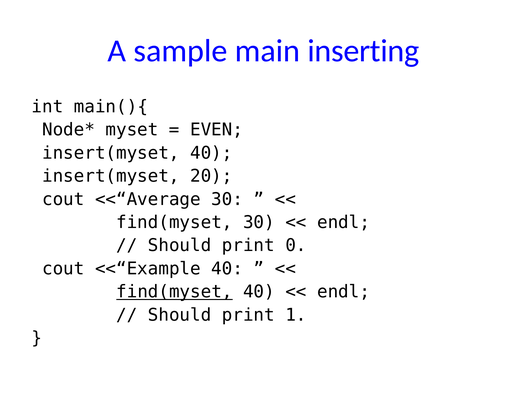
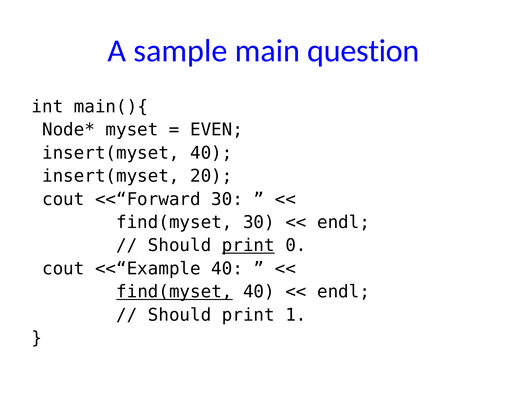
inserting: inserting -> question
<<“Average: <<“Average -> <<“Forward
print at (248, 246) underline: none -> present
